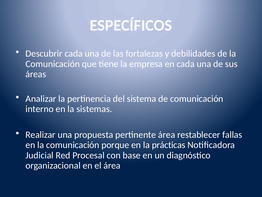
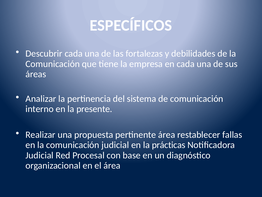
sistemas: sistemas -> presente
comunicación porque: porque -> judicial
